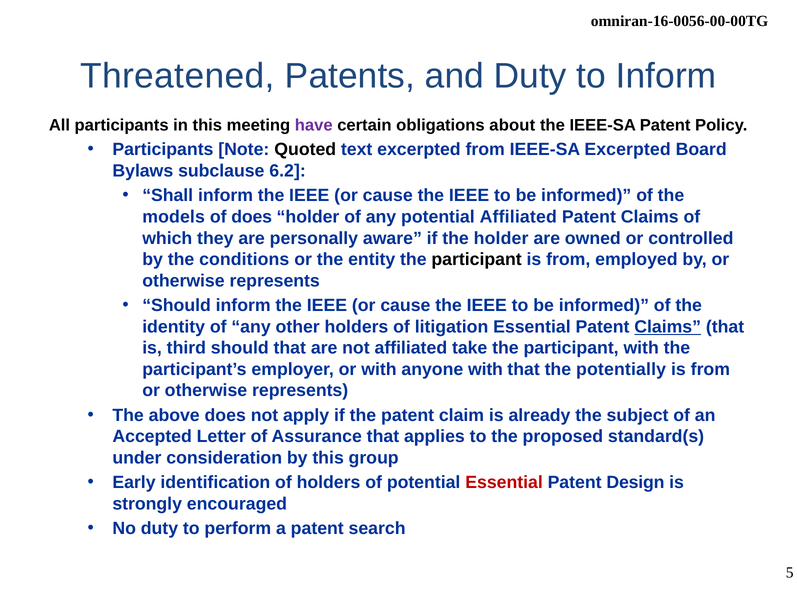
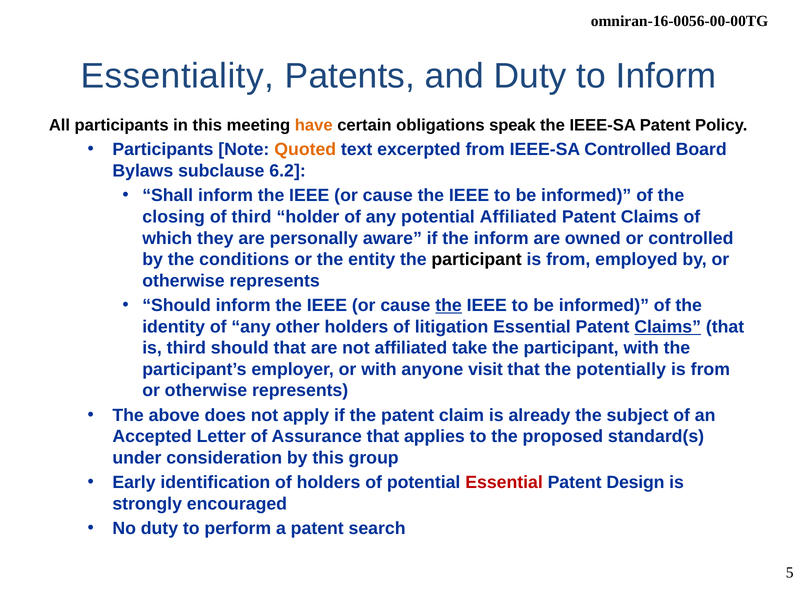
Threatened: Threatened -> Essentiality
have colour: purple -> orange
about: about -> speak
Quoted colour: black -> orange
IEEE-SA Excerpted: Excerpted -> Controlled
models: models -> closing
of does: does -> third
the holder: holder -> inform
the at (449, 305) underline: none -> present
anyone with: with -> visit
